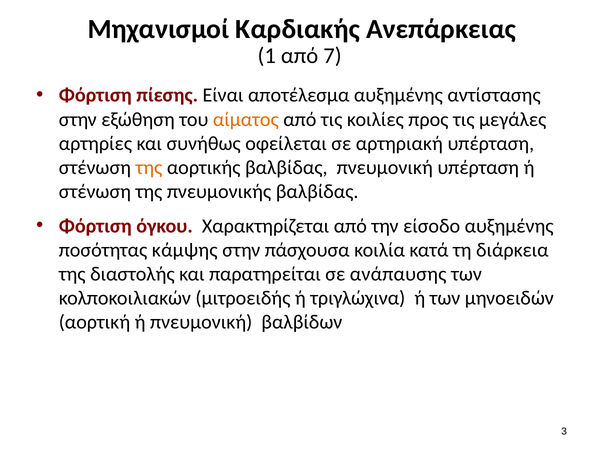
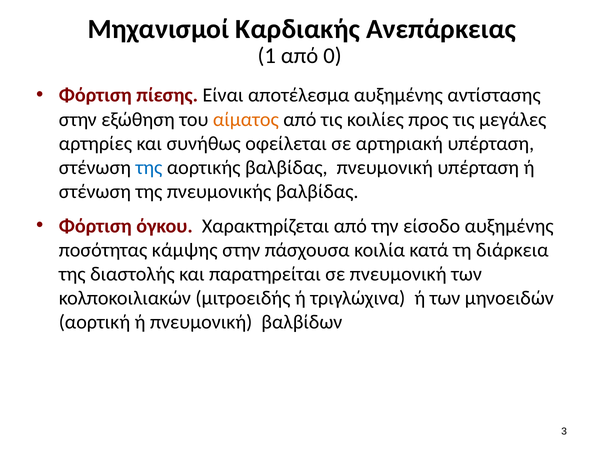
7: 7 -> 0
της at (149, 168) colour: orange -> blue
σε ανάπαυσης: ανάπαυσης -> πνευµονική
